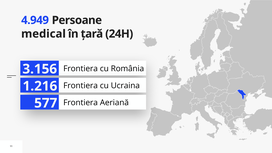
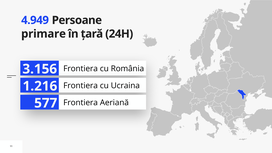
medical: medical -> primare
